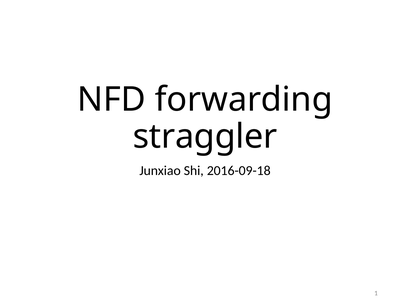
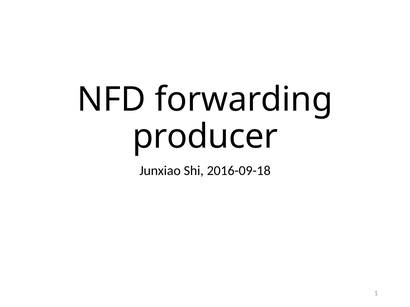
straggler: straggler -> producer
